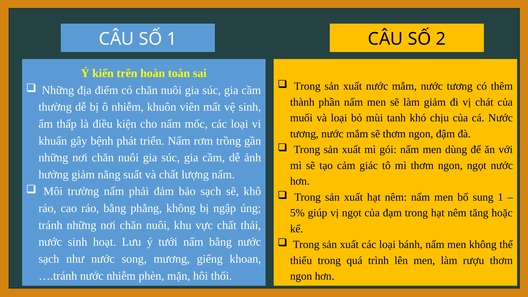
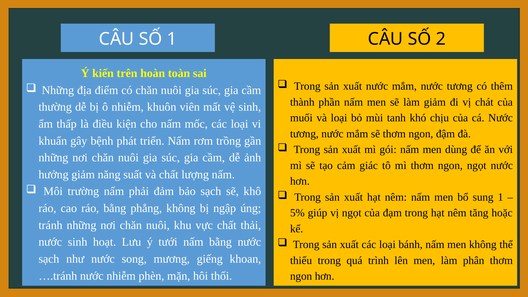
rượu: rượu -> phân
